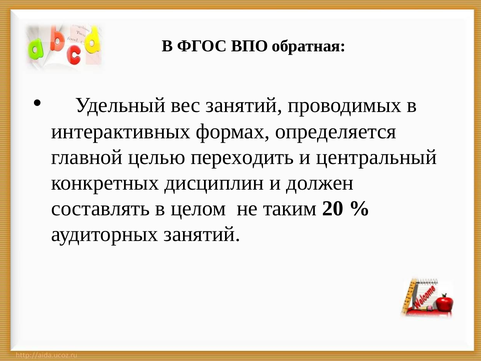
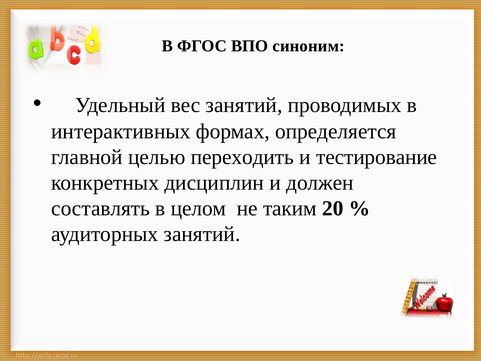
обратная: обратная -> синоним
центральный: центральный -> тестирование
